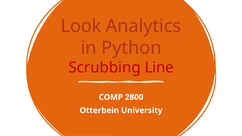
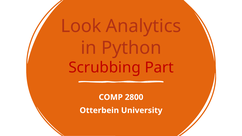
Line: Line -> Part
